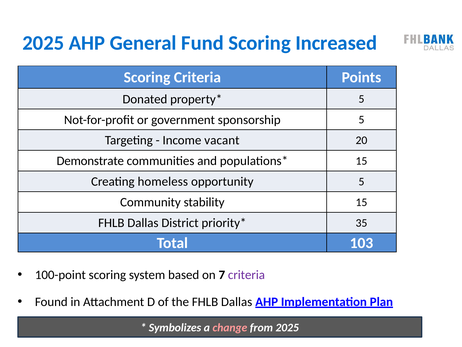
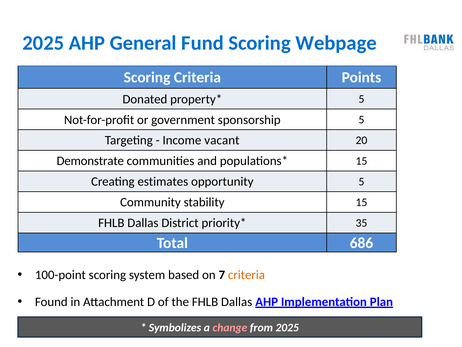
Increased: Increased -> Webpage
homeless: homeless -> estimates
103: 103 -> 686
criteria at (246, 274) colour: purple -> orange
